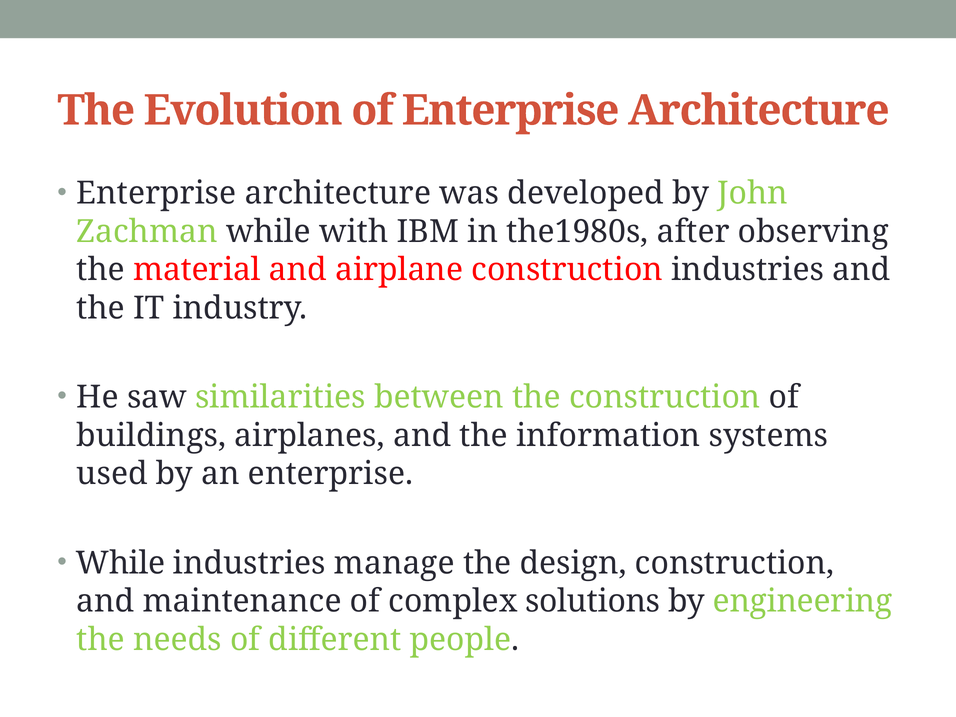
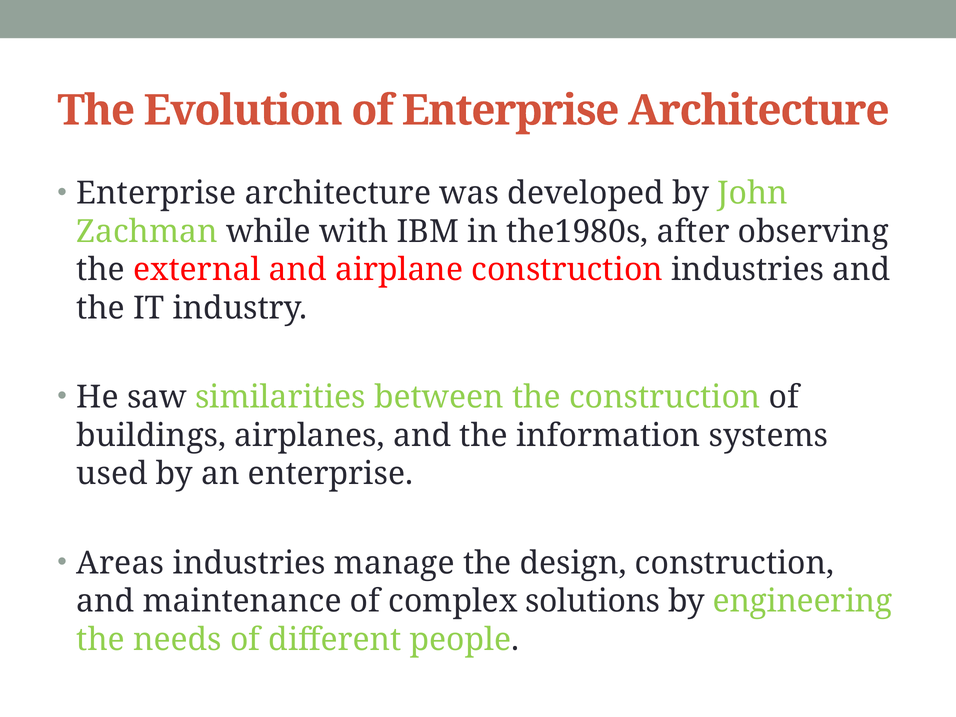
material: material -> external
While at (121, 563): While -> Areas
